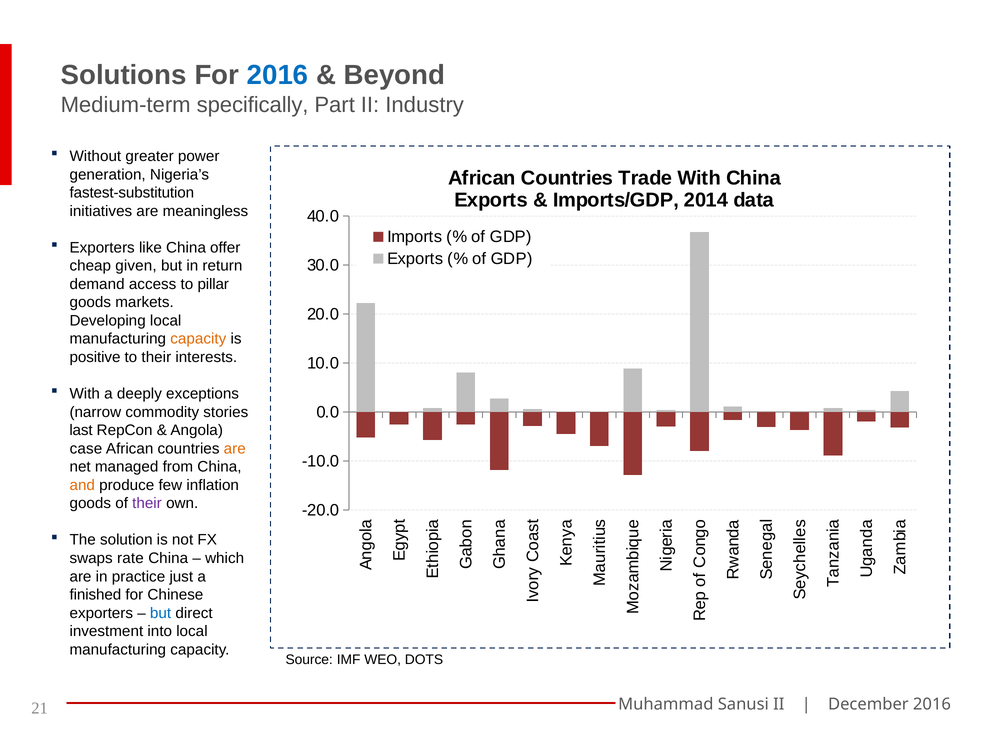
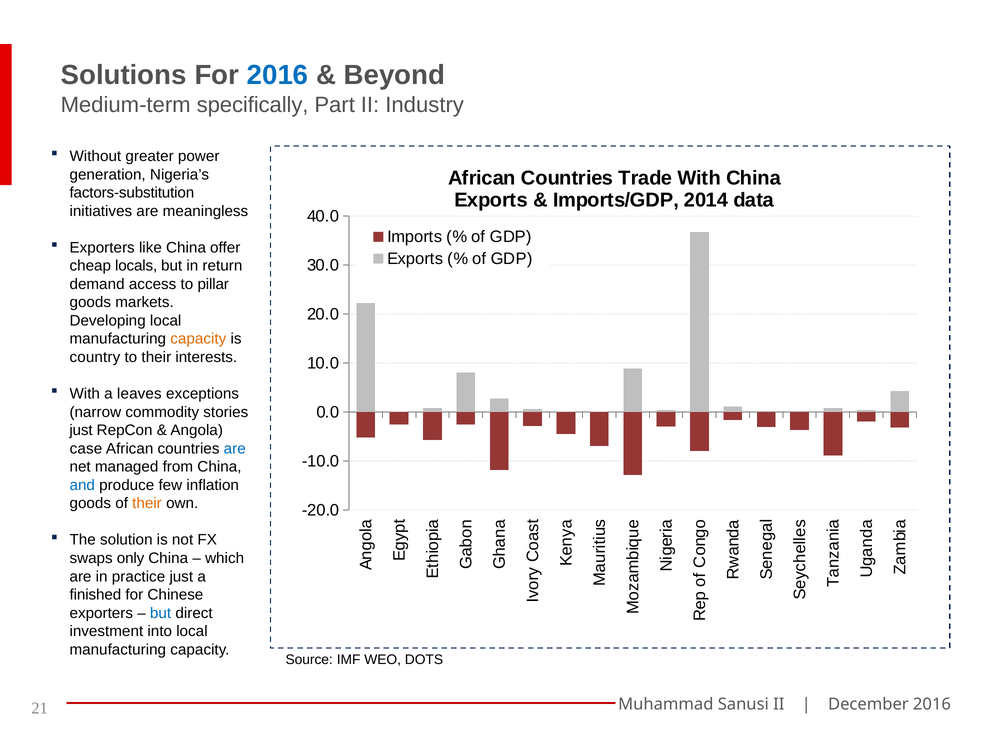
fastest-substitution: fastest-substitution -> factors-substitution
given: given -> locals
positive: positive -> country
deeply: deeply -> leaves
last at (81, 430): last -> just
are at (235, 449) colour: orange -> blue
and colour: orange -> blue
their at (147, 503) colour: purple -> orange
rate: rate -> only
